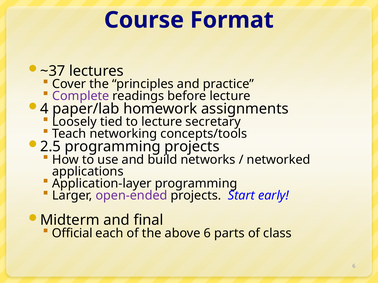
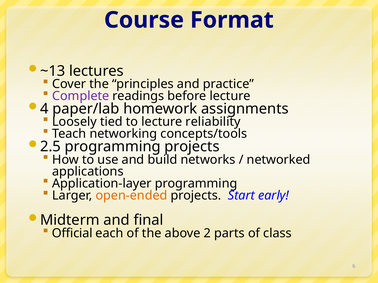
~37: ~37 -> ~13
secretary: secretary -> reliability
open-ended colour: purple -> orange
above 6: 6 -> 2
